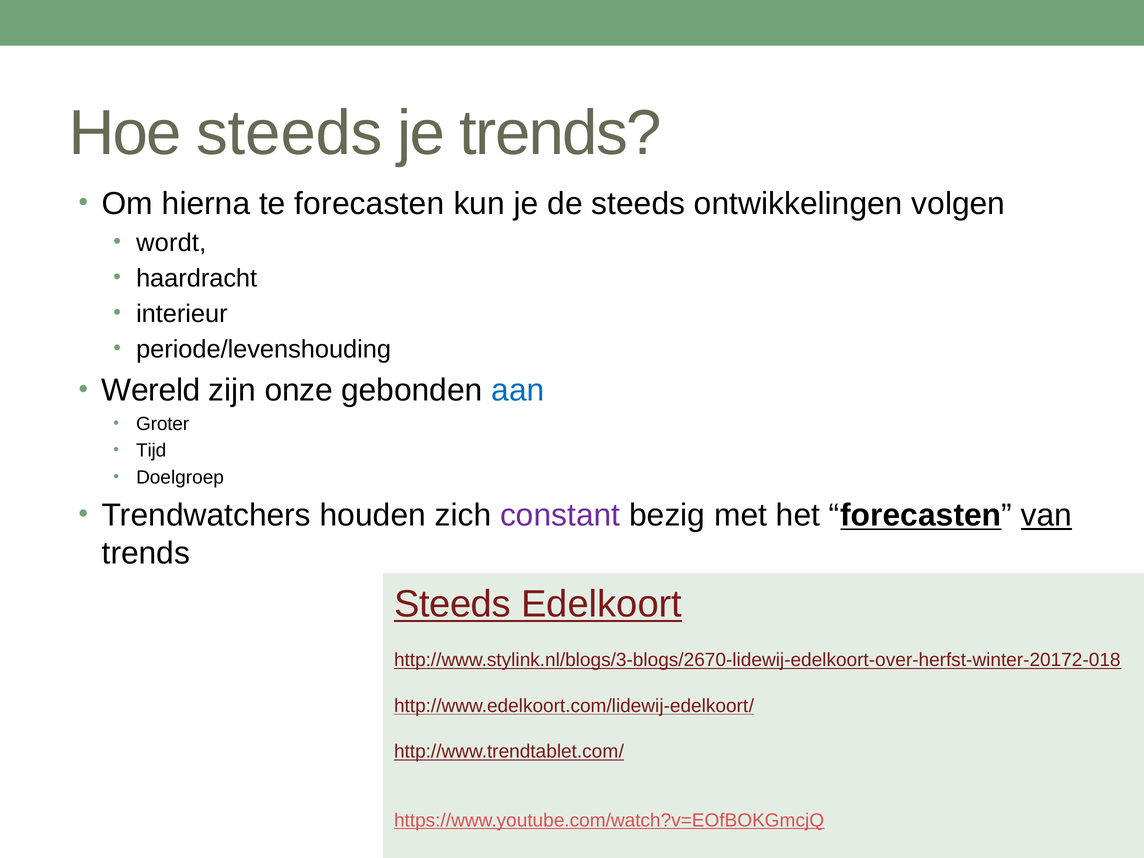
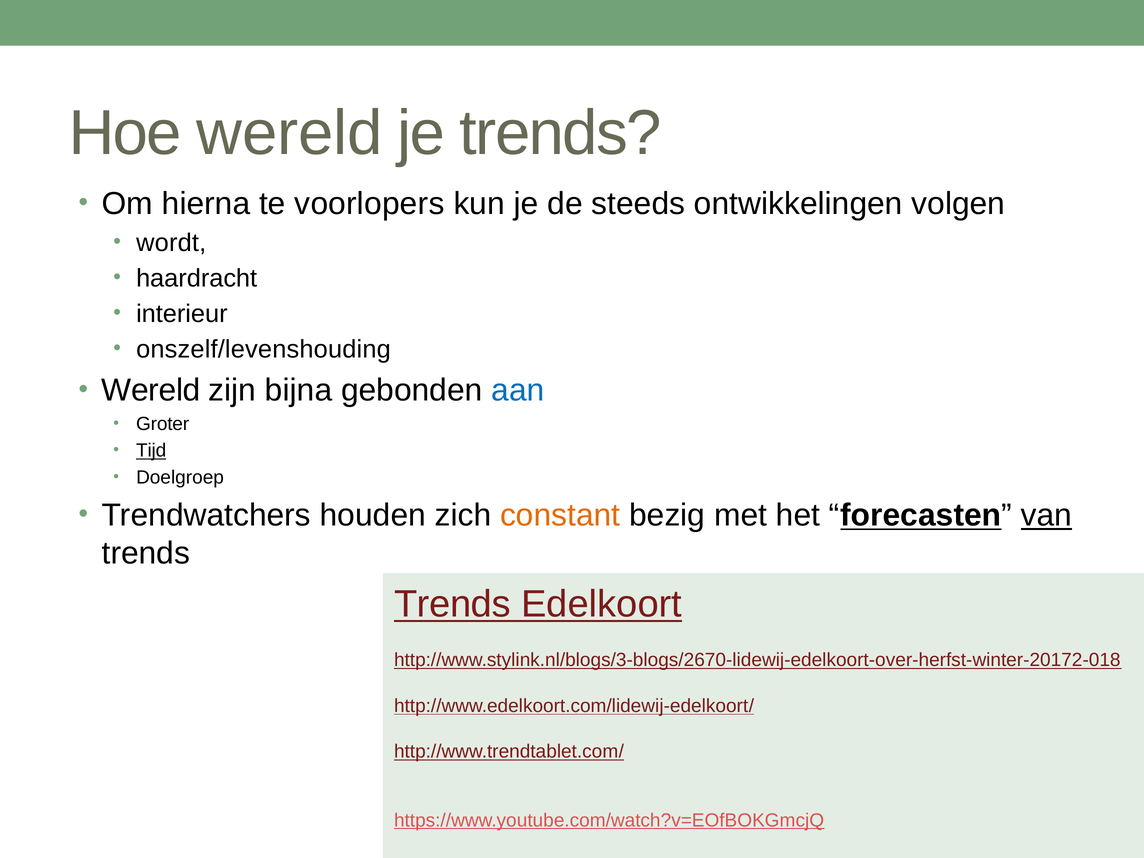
Hoe steeds: steeds -> wereld
te forecasten: forecasten -> voorlopers
periode/levenshouding: periode/levenshouding -> onszelf/levenshouding
onze: onze -> bijna
Tijd underline: none -> present
constant colour: purple -> orange
Steeds at (452, 604): Steeds -> Trends
